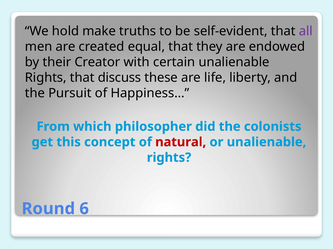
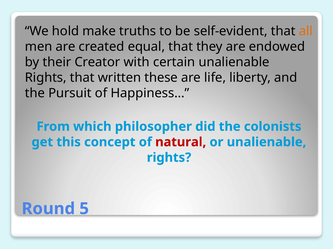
all colour: purple -> orange
discuss: discuss -> written
6: 6 -> 5
